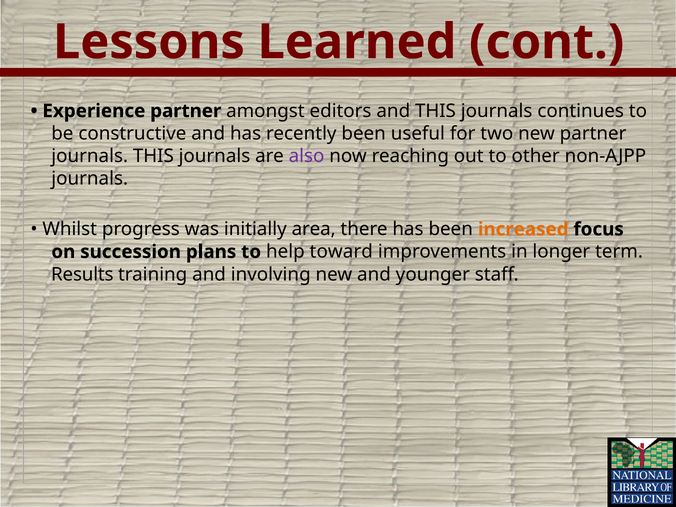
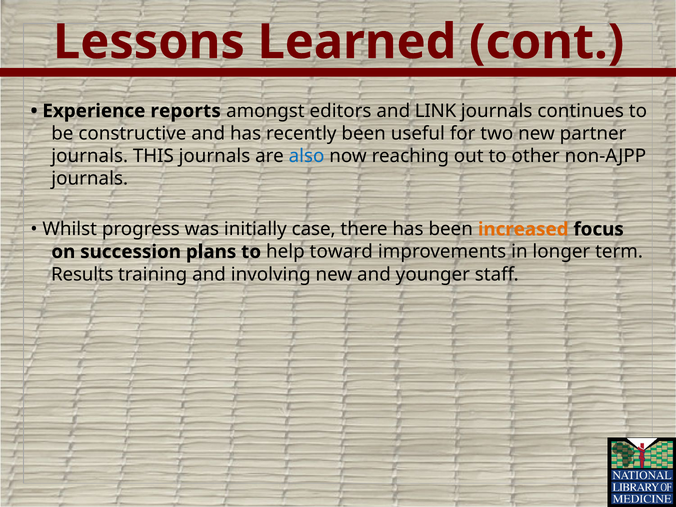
Experience partner: partner -> reports
and THIS: THIS -> LINK
also colour: purple -> blue
area: area -> case
